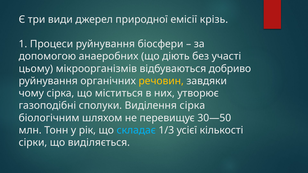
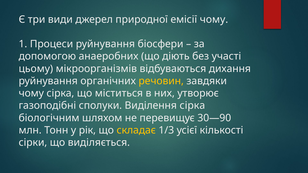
емісії крізь: крізь -> чому
добриво: добриво -> дихання
30—50: 30—50 -> 30—90
складає colour: light blue -> yellow
